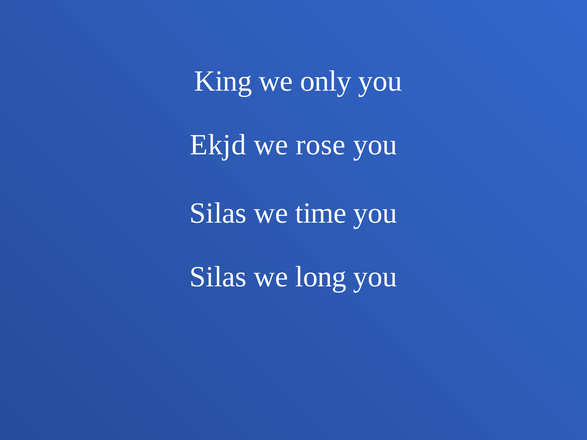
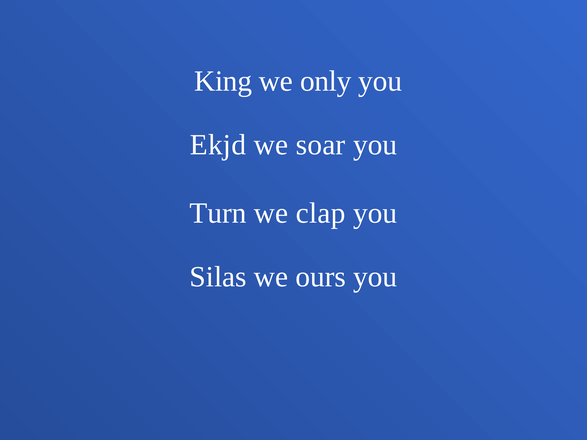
rose: rose -> soar
Silas at (218, 213): Silas -> Turn
time: time -> clap
long: long -> ours
